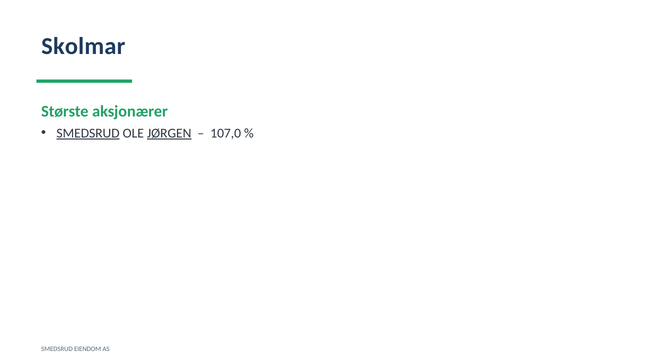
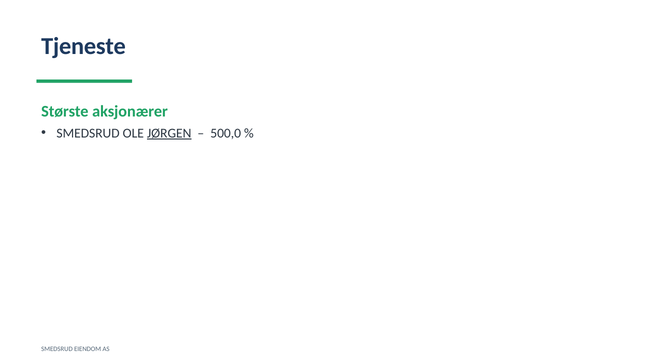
Skolmar: Skolmar -> Tjeneste
SMEDSRUD at (88, 133) underline: present -> none
107,0: 107,0 -> 500,0
